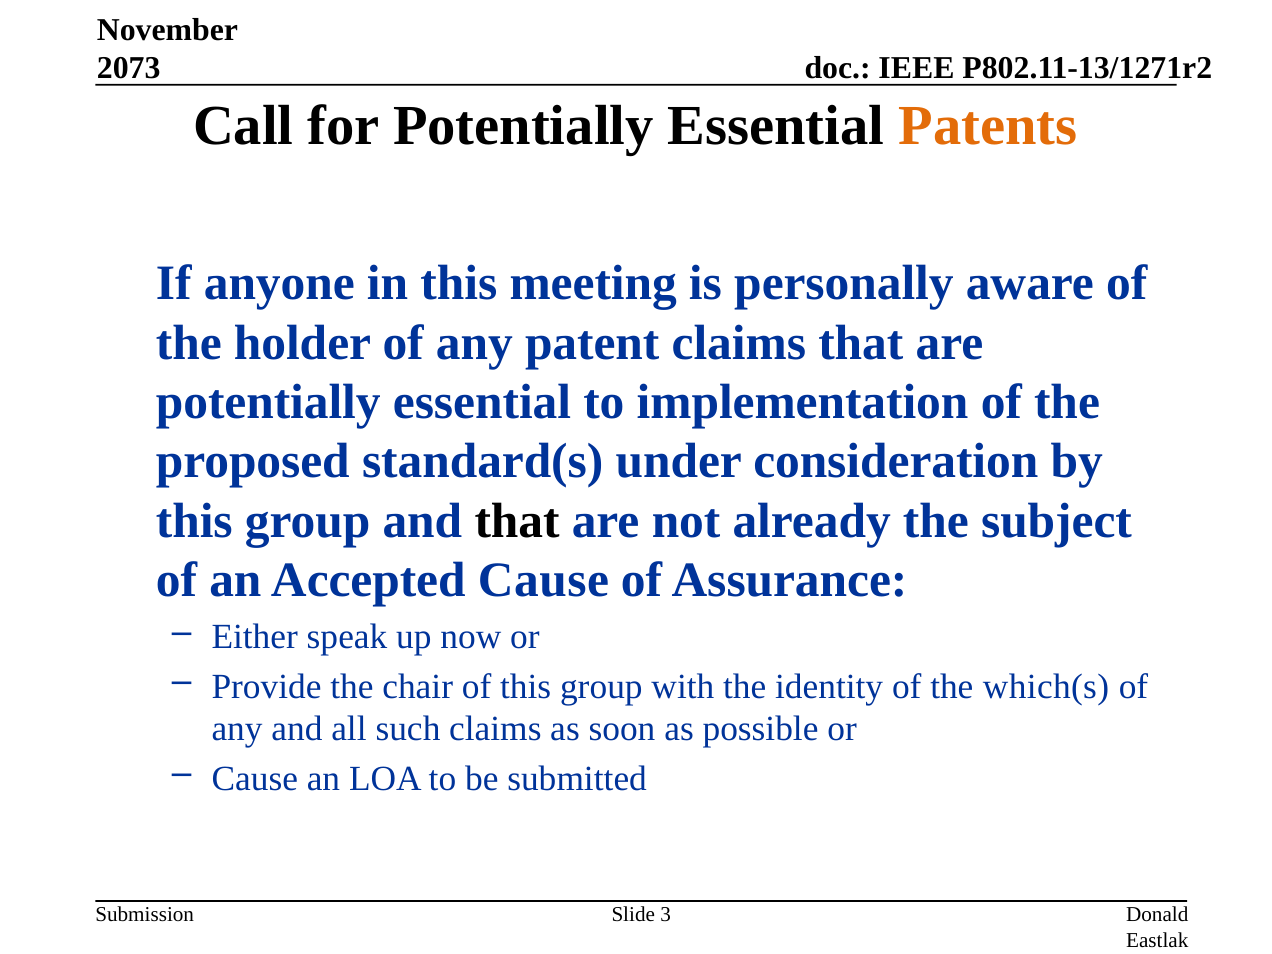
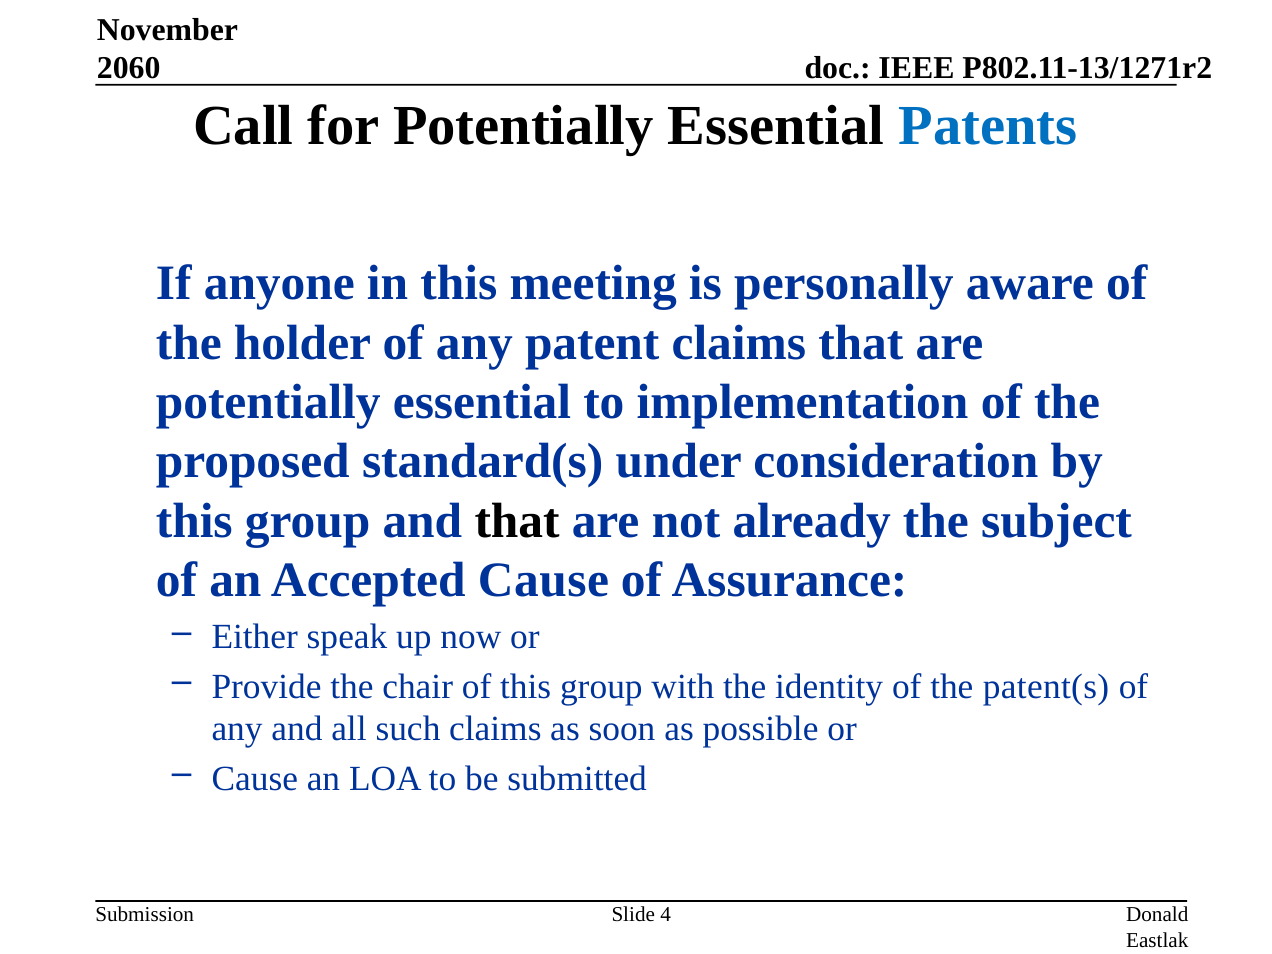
2073: 2073 -> 2060
Patents colour: orange -> blue
which(s: which(s -> patent(s
3: 3 -> 4
